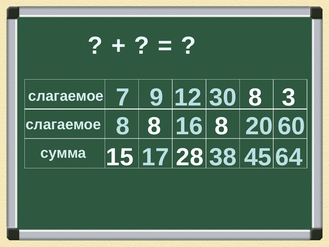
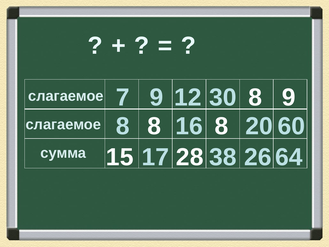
3 at (289, 98): 3 -> 9
45: 45 -> 26
